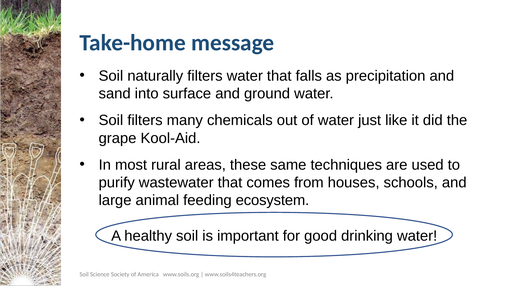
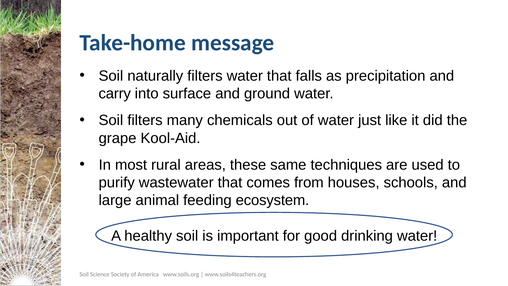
sand: sand -> carry
